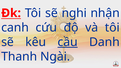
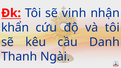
nghi: nghi -> vinh
canh: canh -> khẩn
cầu underline: present -> none
